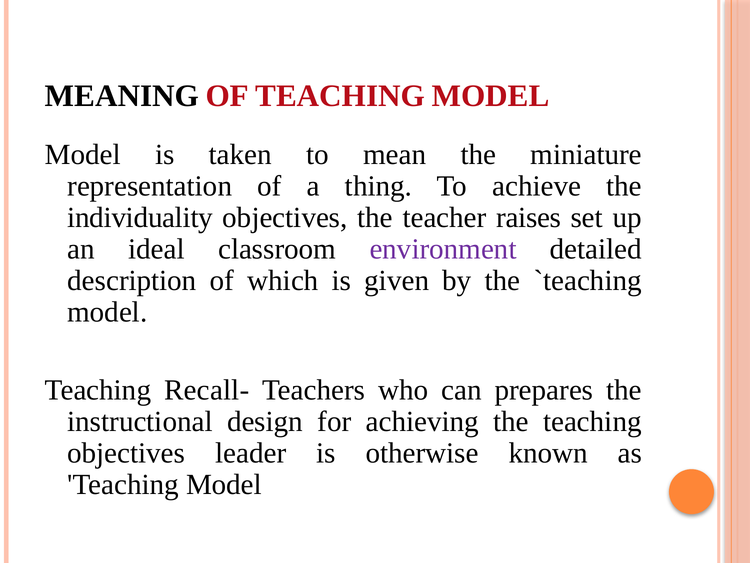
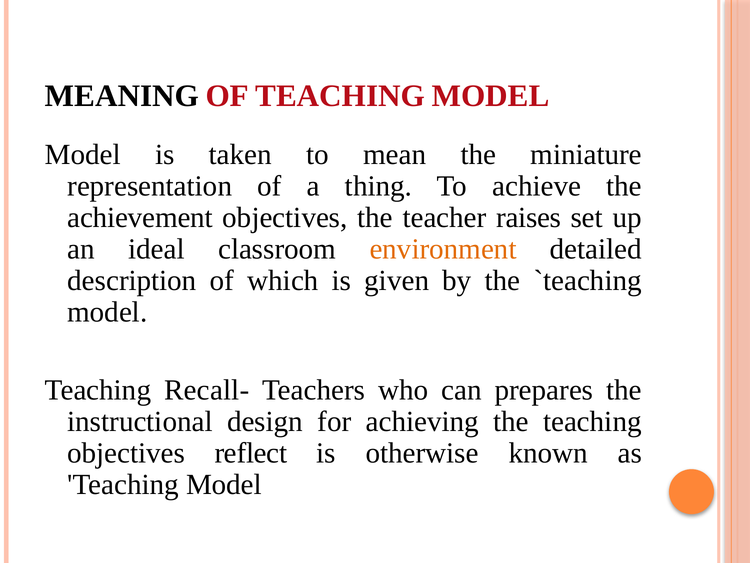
individuality: individuality -> achievement
environment colour: purple -> orange
leader: leader -> reflect
